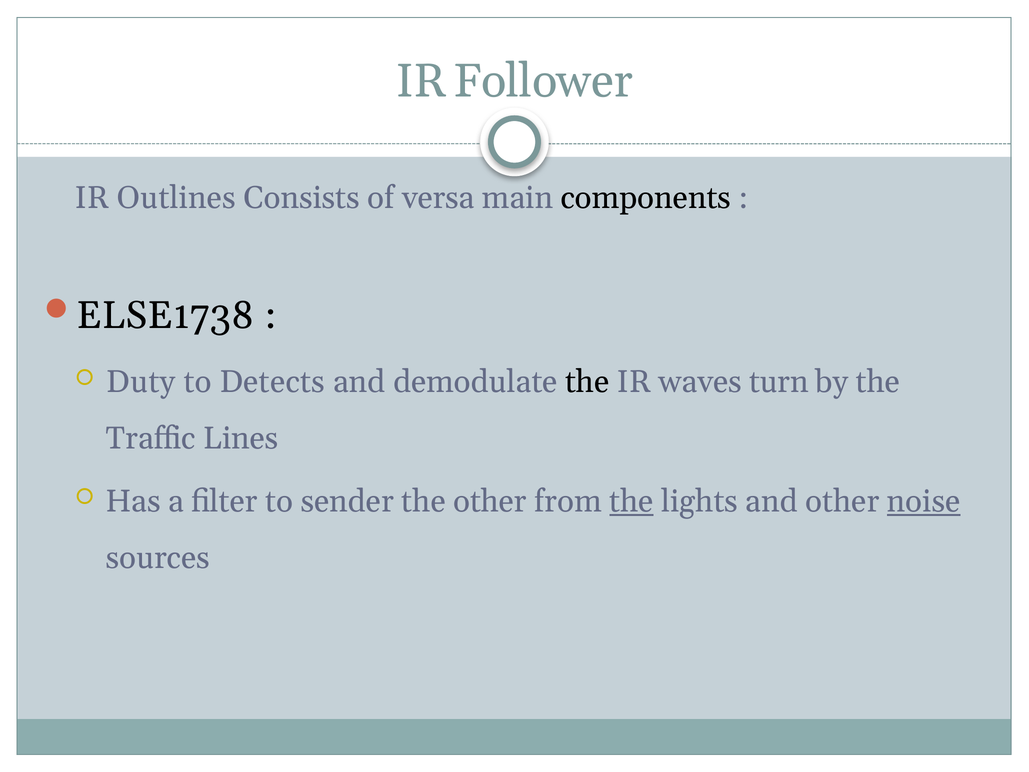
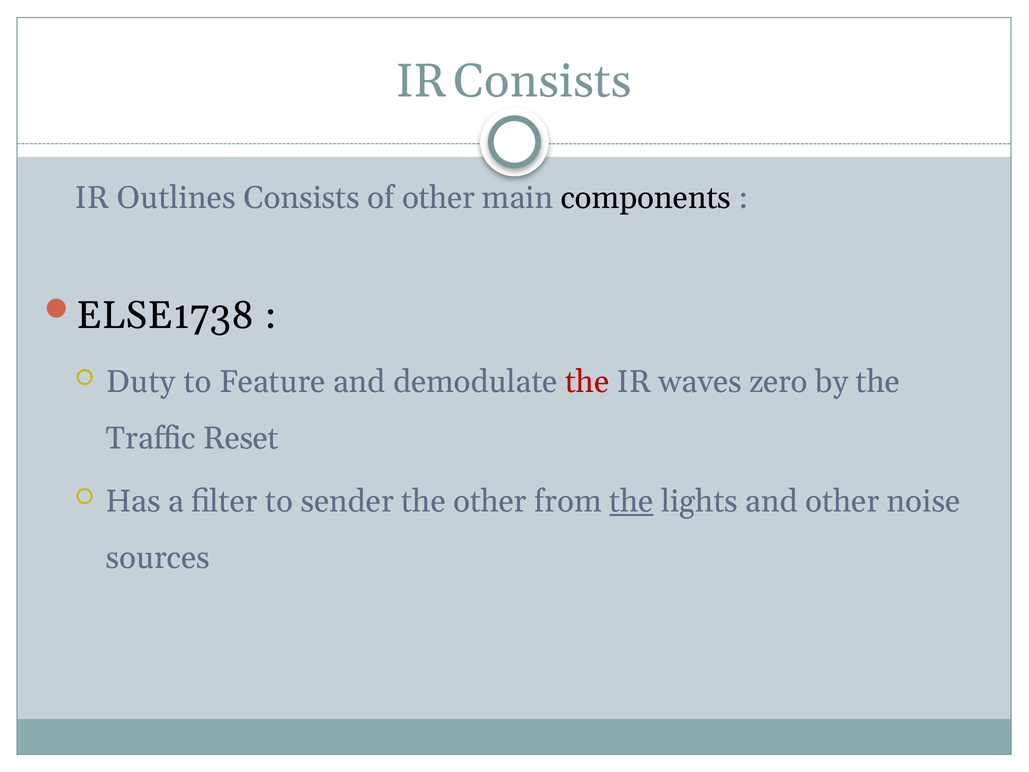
IR Follower: Follower -> Consists
of versa: versa -> other
Detects: Detects -> Feature
the at (587, 382) colour: black -> red
turn: turn -> zero
Lines: Lines -> Reset
noise underline: present -> none
